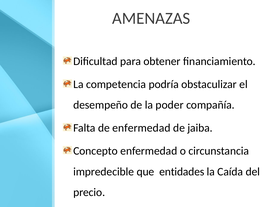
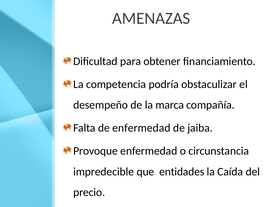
poder: poder -> marca
Concepto: Concepto -> Provoque
